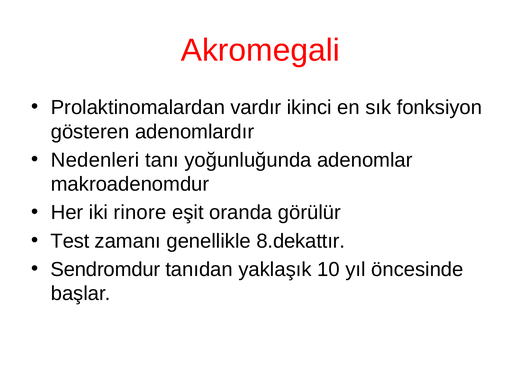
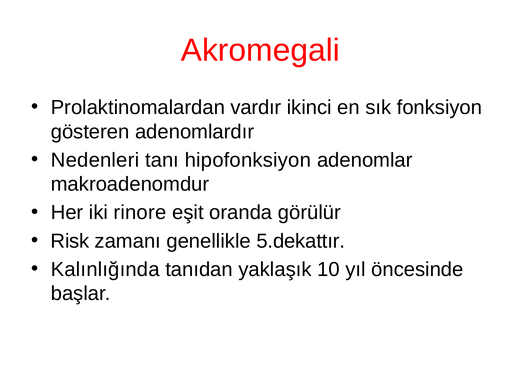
yoğunluğunda: yoğunluğunda -> hipofonksiyon
Test: Test -> Risk
8.dekattır: 8.dekattır -> 5.dekattır
Sendromdur: Sendromdur -> Kalınlığında
